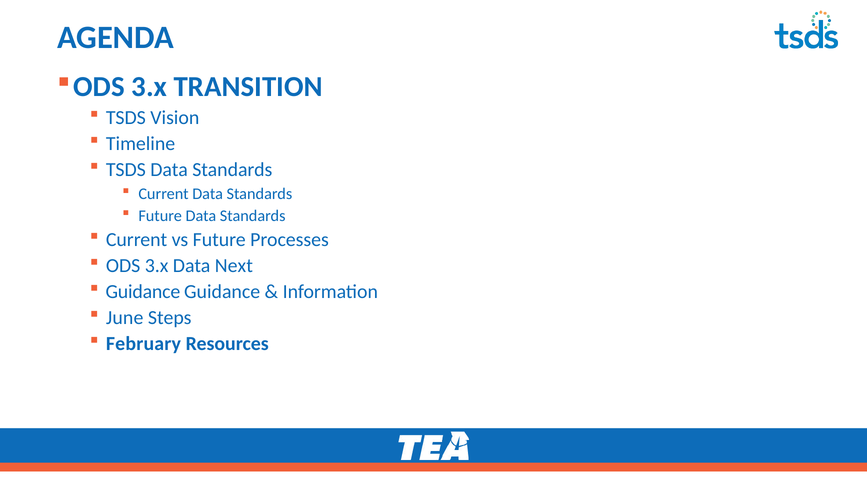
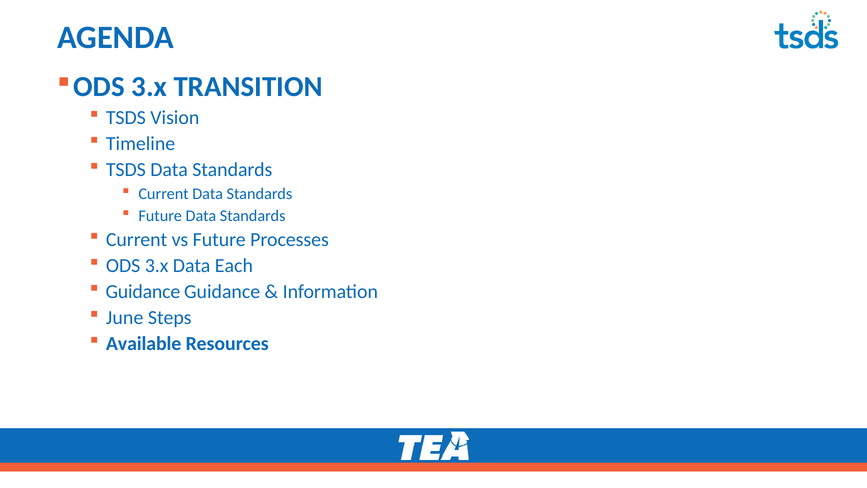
Next: Next -> Each
February: February -> Available
